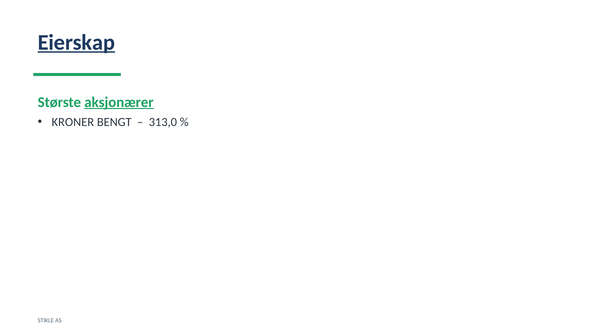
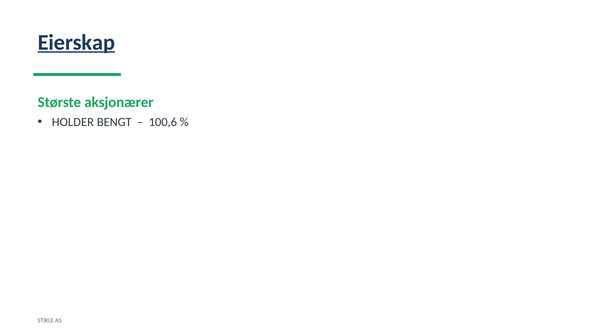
aksjonærer underline: present -> none
KRONER: KRONER -> HOLDER
313,0: 313,0 -> 100,6
